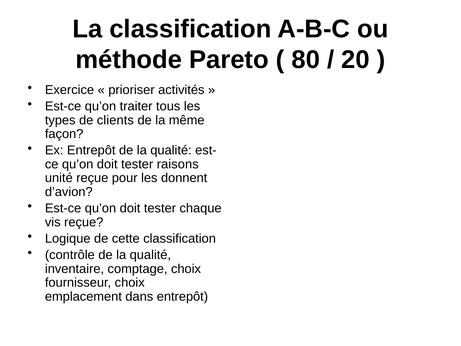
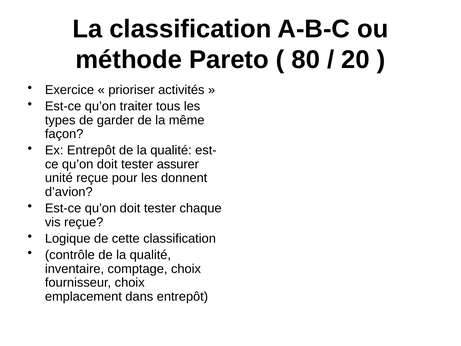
clients: clients -> garder
raisons: raisons -> assurer
